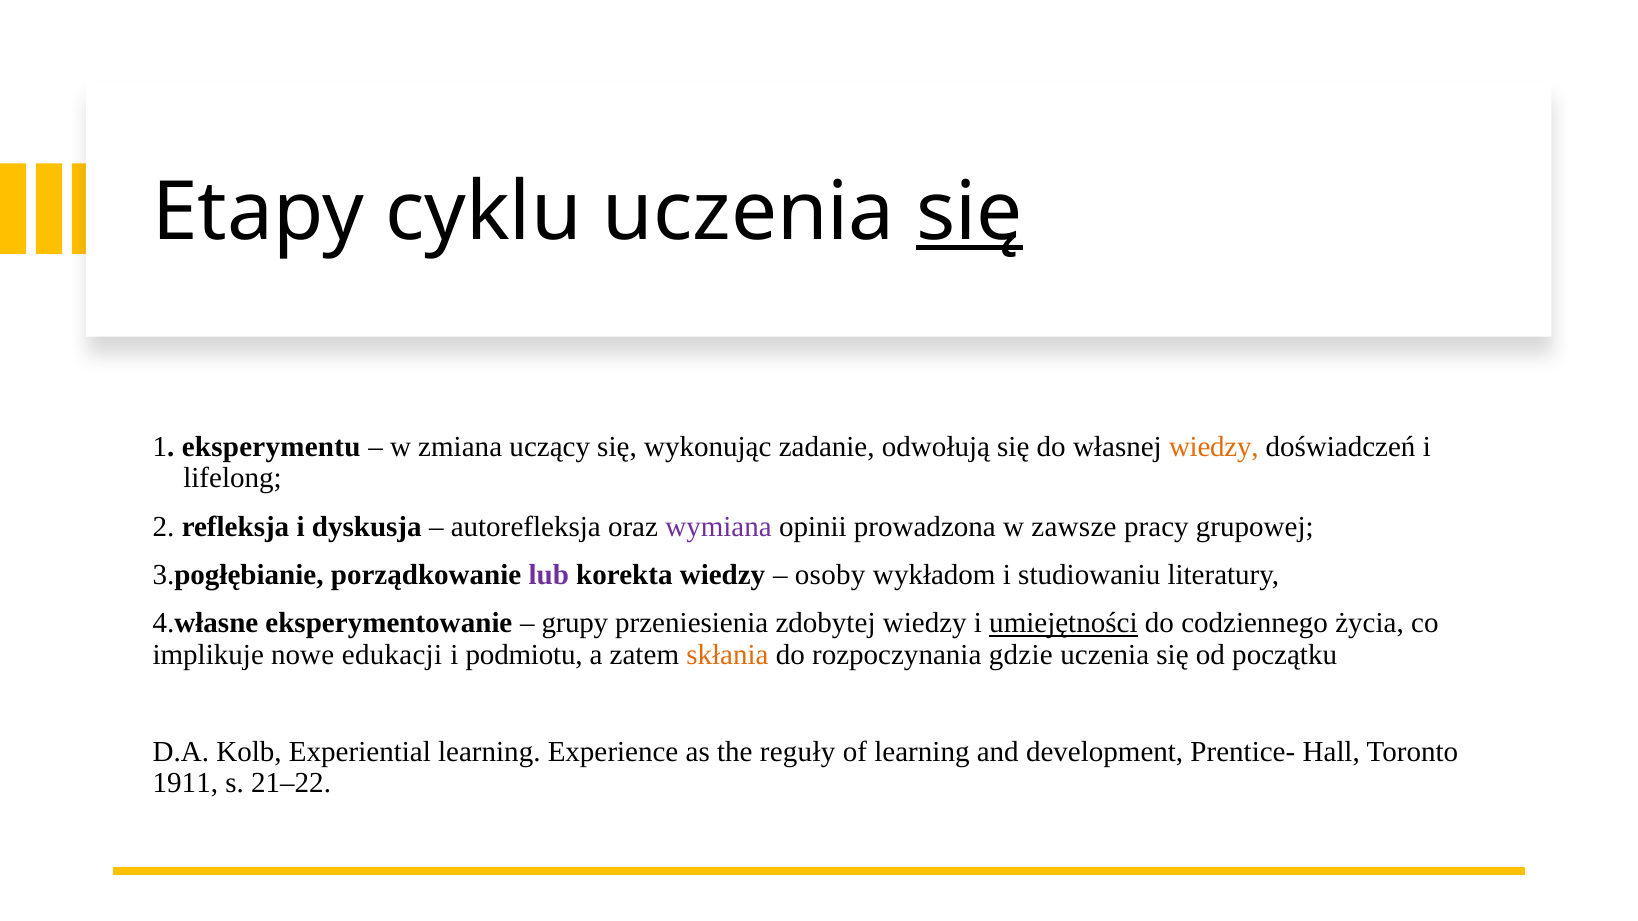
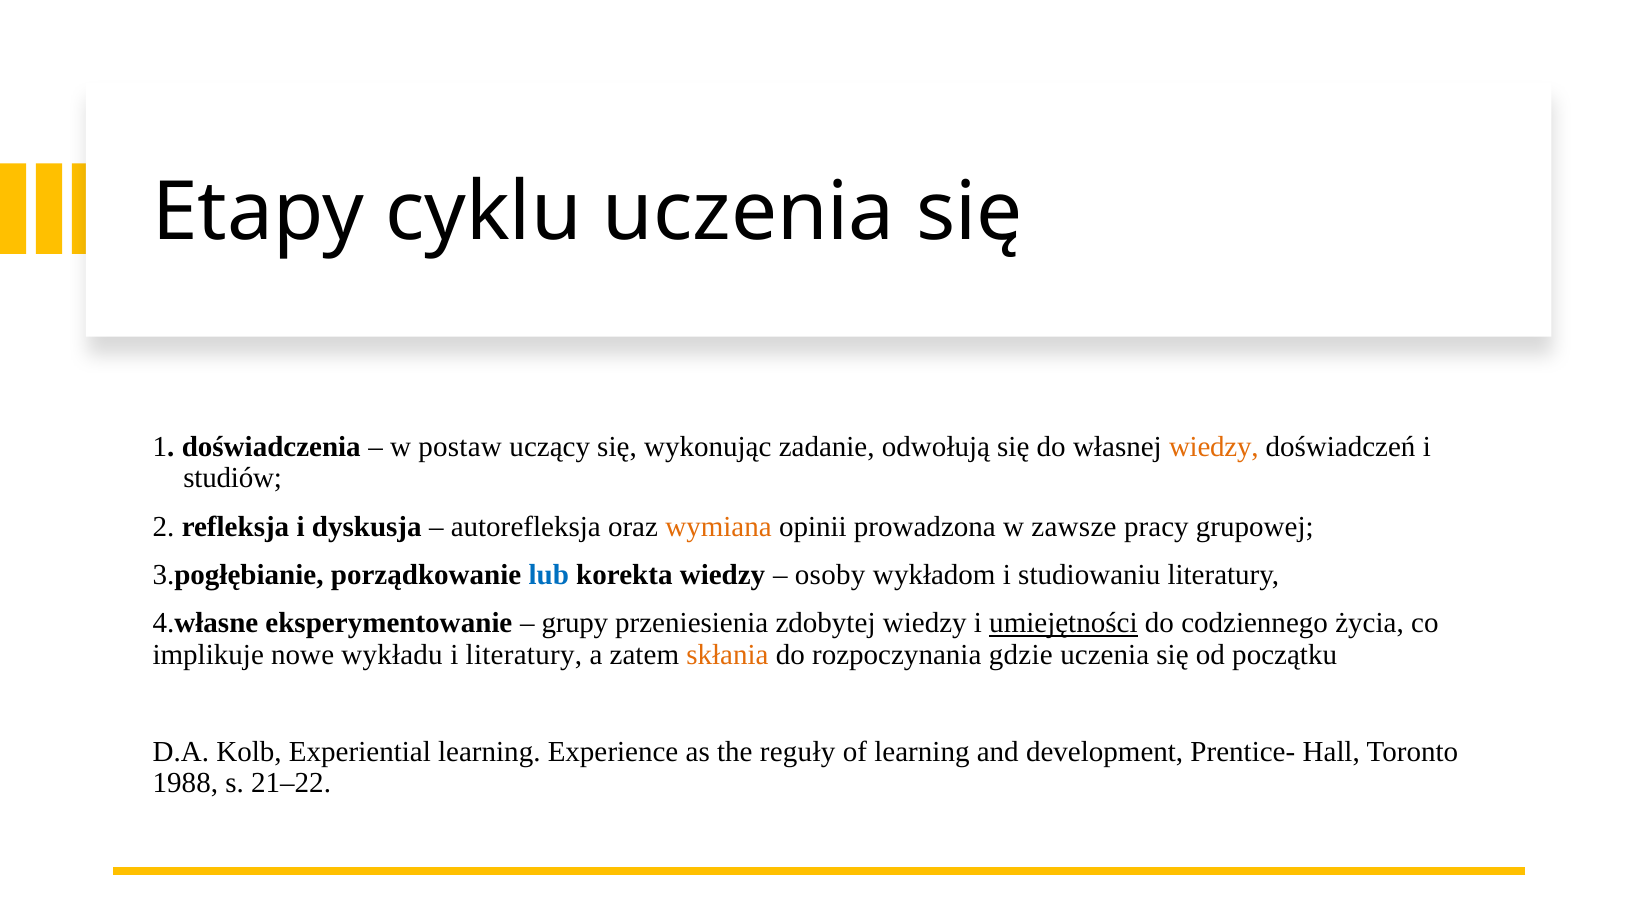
się at (969, 213) underline: present -> none
eksperymentu: eksperymentu -> doświadczenia
zmiana: zmiana -> postaw
lifelong: lifelong -> studiów
wymiana colour: purple -> orange
lub colour: purple -> blue
edukacji: edukacji -> wykładu
i podmiotu: podmiotu -> literatury
1911: 1911 -> 1988
